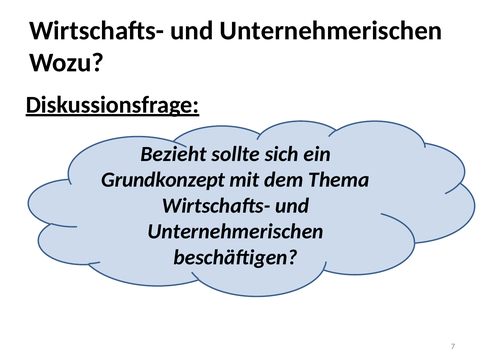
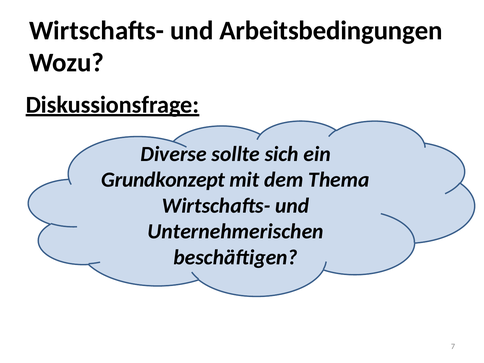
Unternehmerischen at (331, 31): Unternehmerischen -> Arbeitsbedingungen
Bezieht: Bezieht -> Diverse
